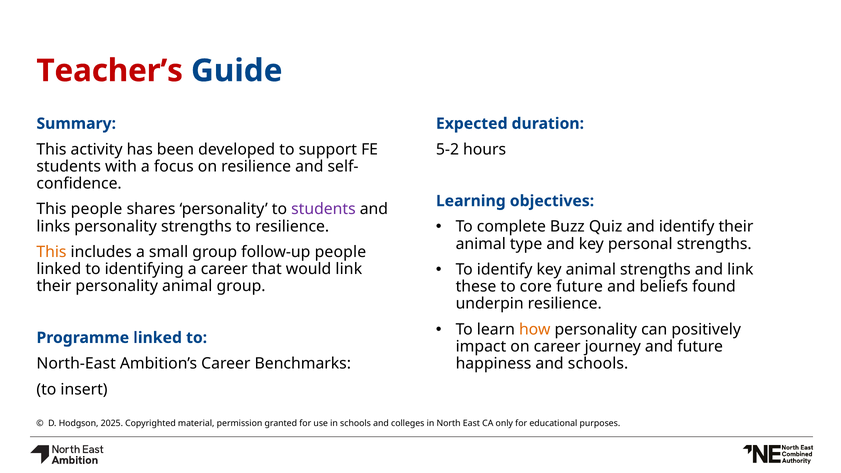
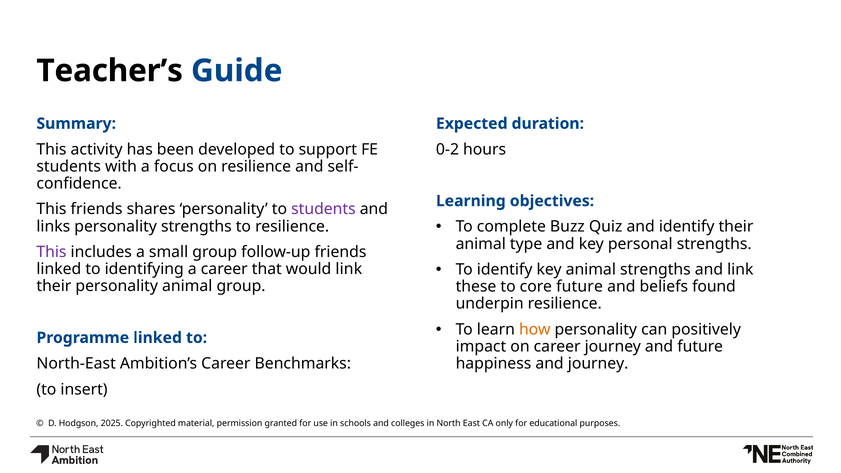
Teacher’s colour: red -> black
5-2: 5-2 -> 0-2
This people: people -> friends
This at (52, 252) colour: orange -> purple
follow-up people: people -> friends
and schools: schools -> journey
